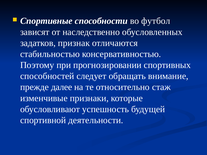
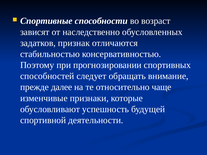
футбол: футбол -> возраст
стаж: стаж -> чаще
